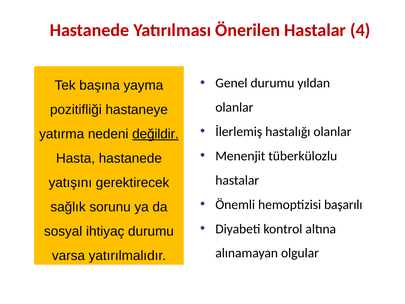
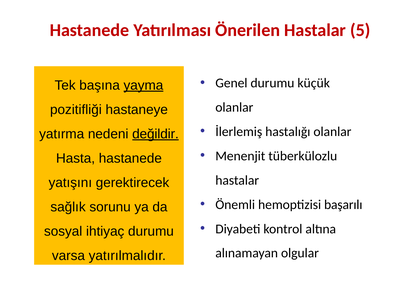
4: 4 -> 5
yıldan: yıldan -> küçük
yayma underline: none -> present
